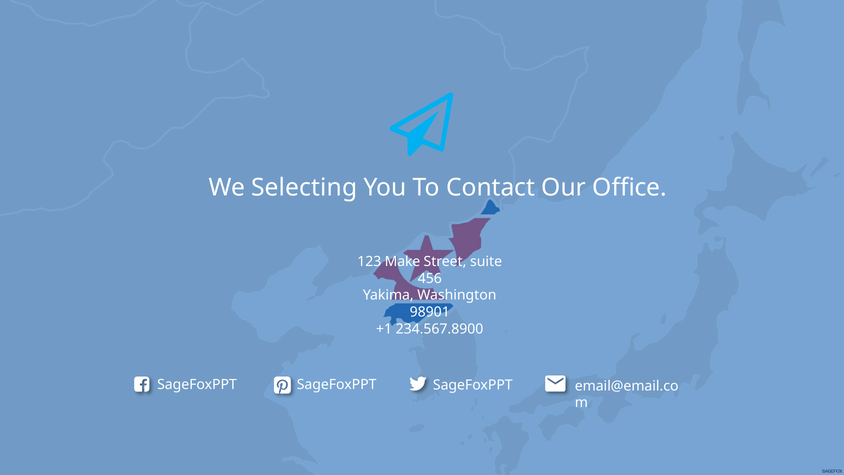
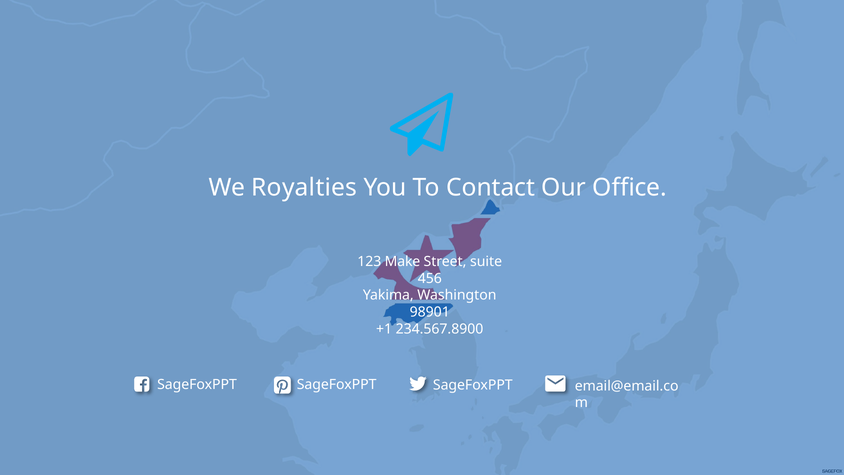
Selecting: Selecting -> Royalties
